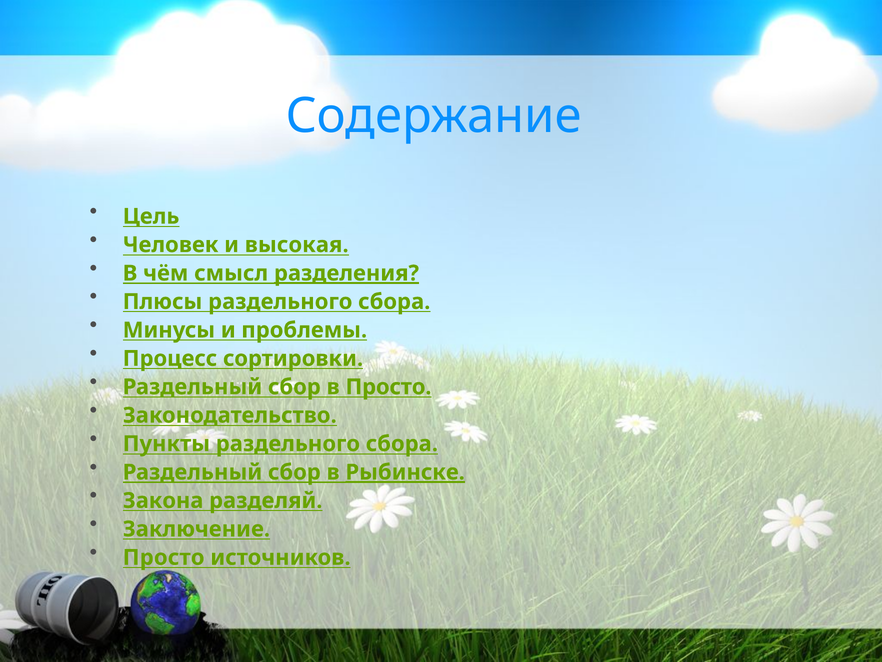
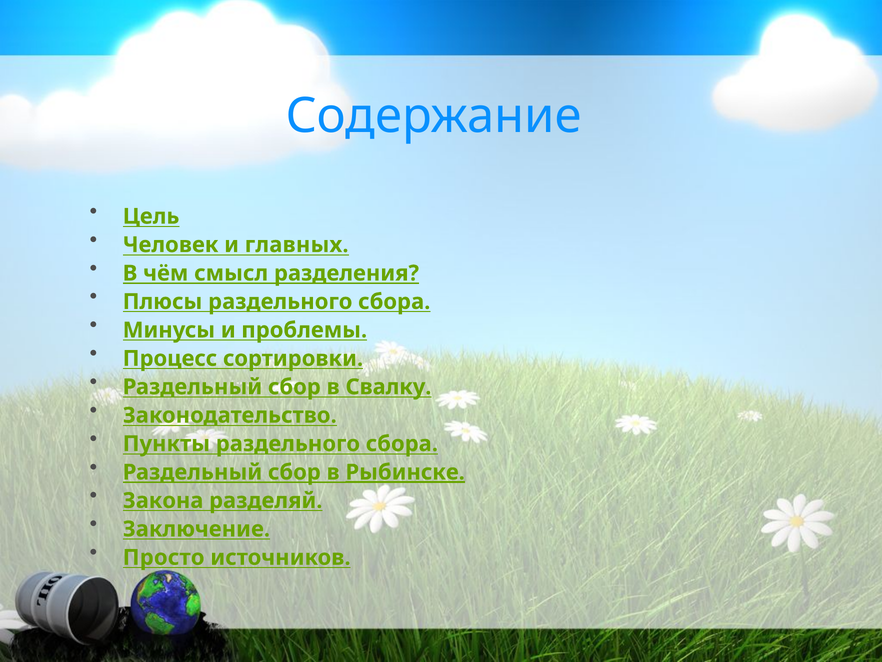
высокая: высокая -> главных
разделения underline: present -> none
в Просто: Просто -> Свалку
